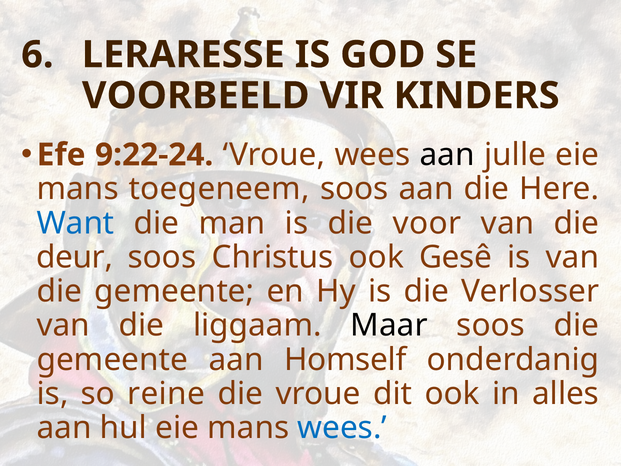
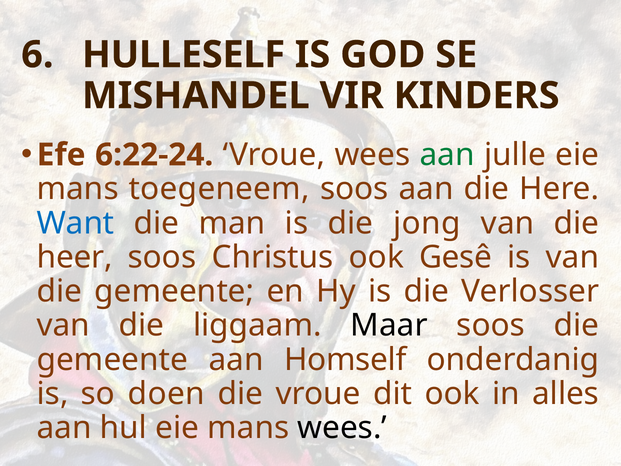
LERARESSE: LERARESSE -> HULLESELF
VOORBEELD: VOORBEELD -> MISHANDEL
9:22-24: 9:22-24 -> 6:22-24
aan at (447, 155) colour: black -> green
voor: voor -> jong
deur: deur -> heer
reine: reine -> doen
wees at (342, 428) colour: blue -> black
